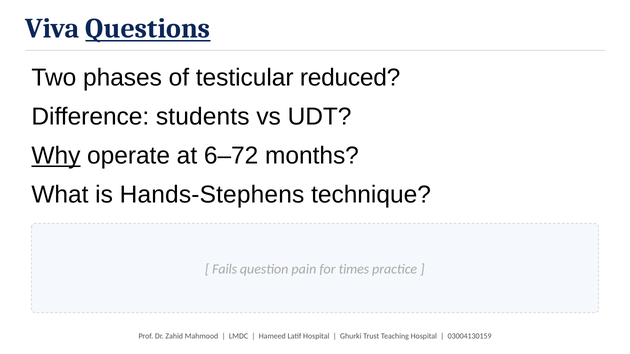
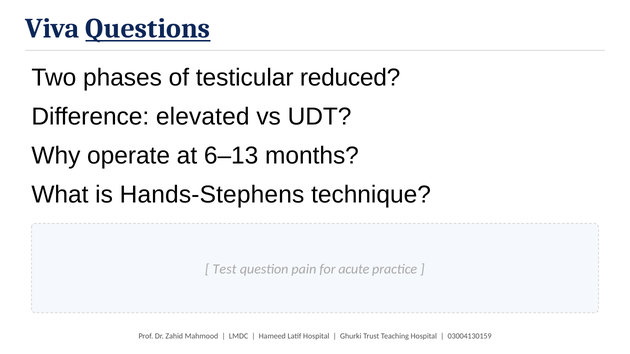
students: students -> elevated
Why underline: present -> none
6–72: 6–72 -> 6–13
Fails: Fails -> Test
times: times -> acute
